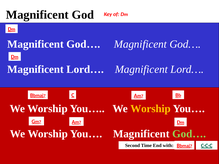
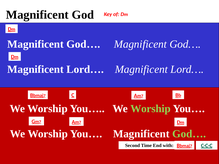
Worship at (151, 109) colour: yellow -> light green
